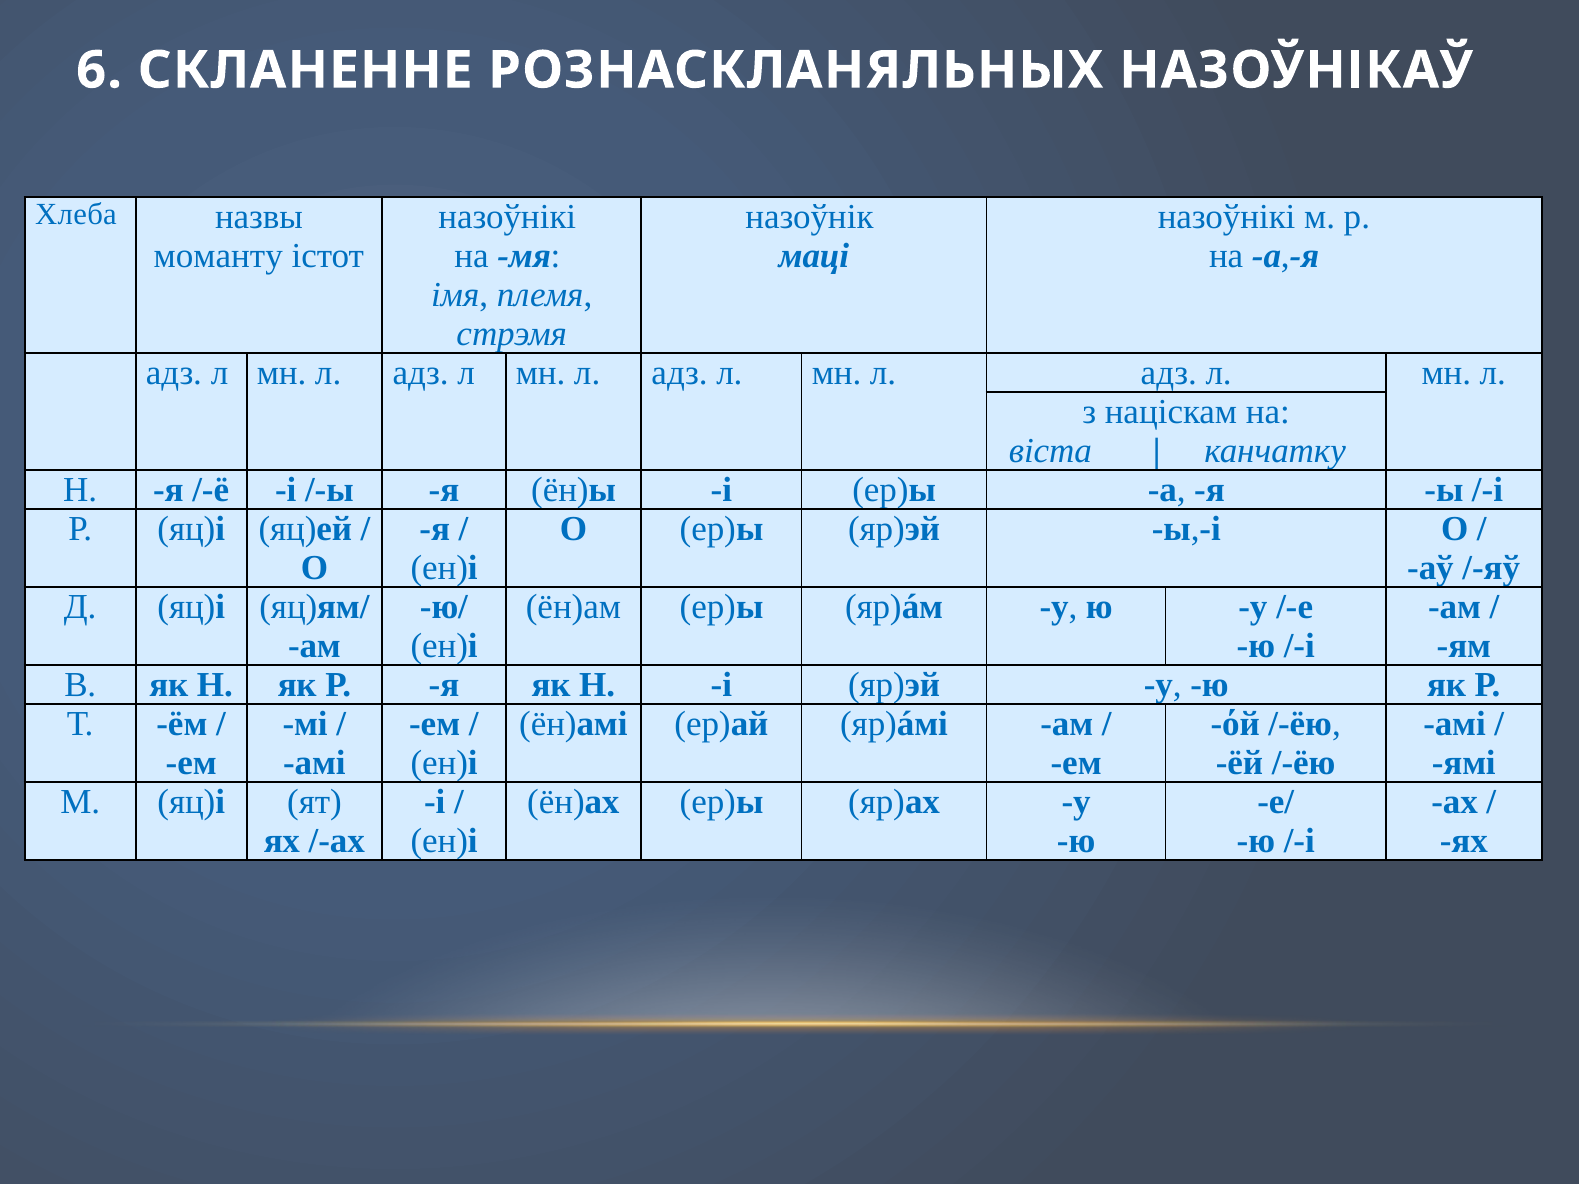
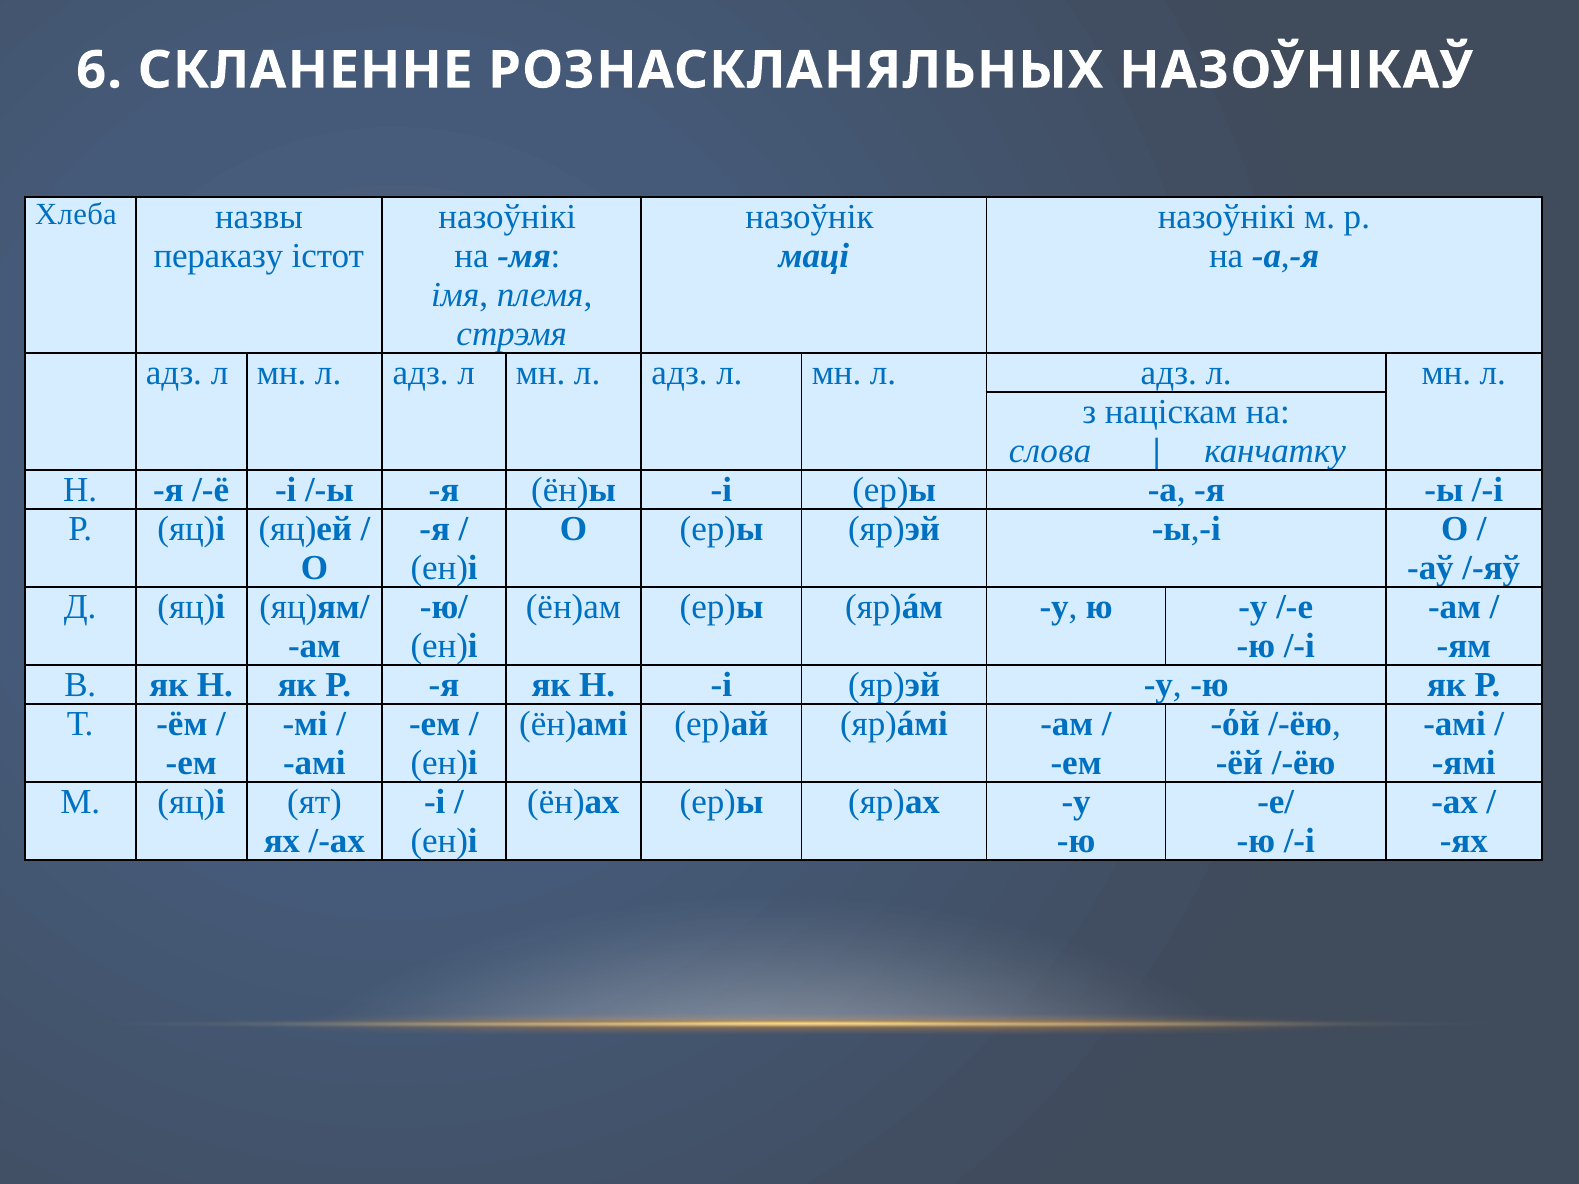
моманту: моманту -> пераказу
віста: віста -> слова
